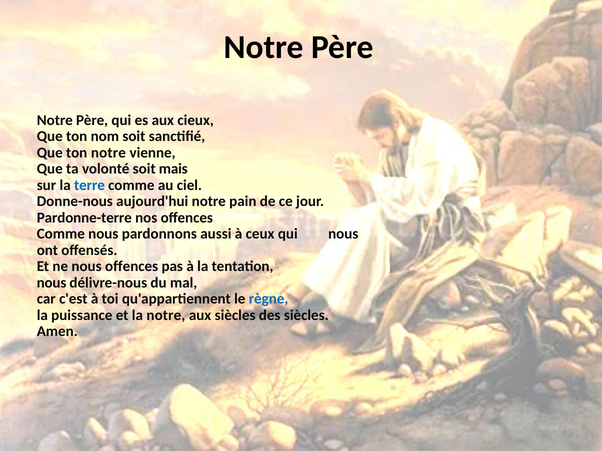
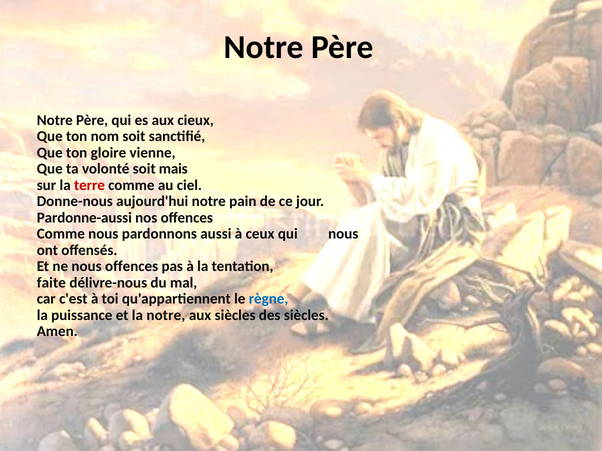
ton notre: notre -> gloire
terre colour: blue -> red
Pardonne-terre: Pardonne-terre -> Pardonne-aussi
nous at (52, 283): nous -> faite
